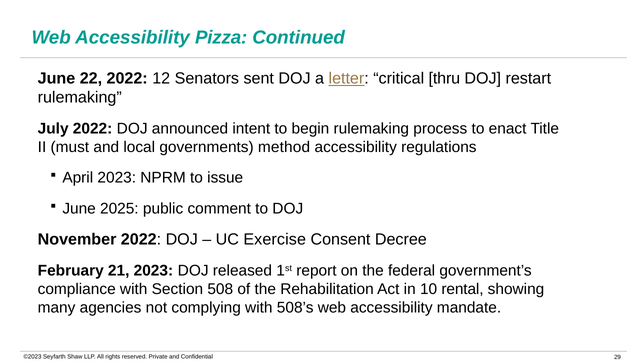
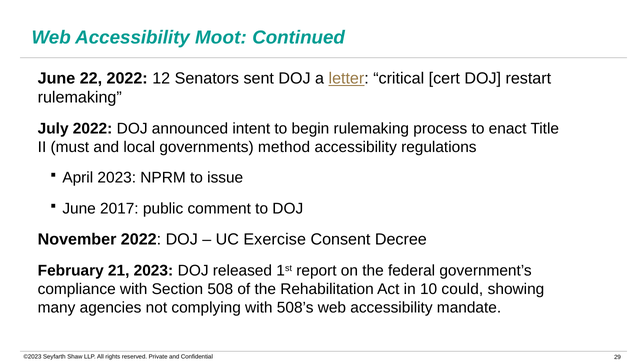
Pizza: Pizza -> Moot
thru: thru -> cert
2025: 2025 -> 2017
rental: rental -> could
